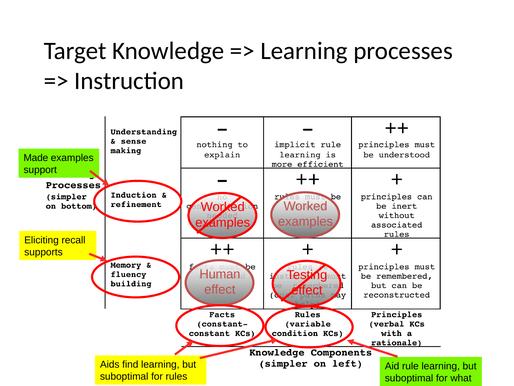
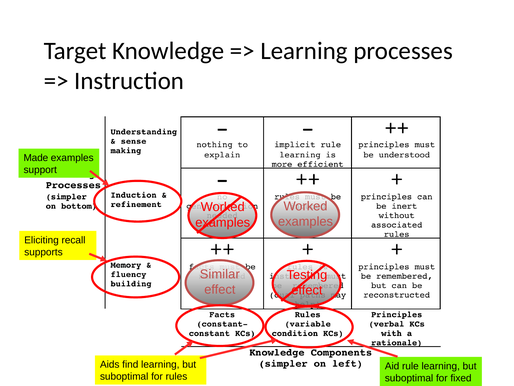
Human: Human -> Similar
what: what -> fixed
